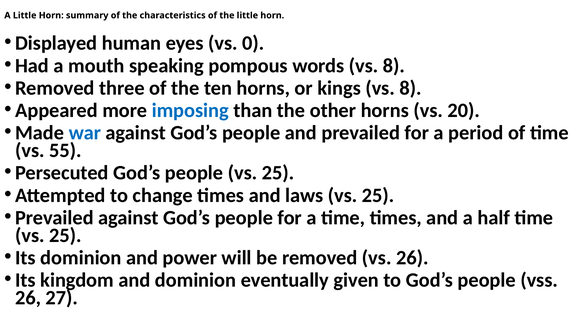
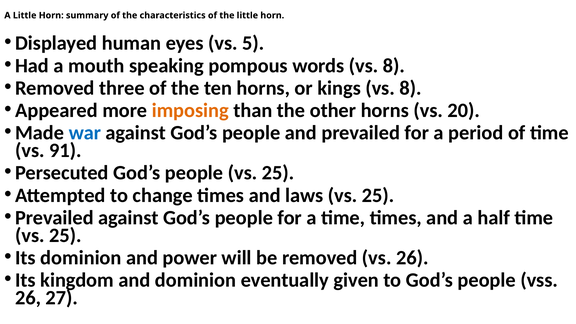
0: 0 -> 5
imposing colour: blue -> orange
55: 55 -> 91
